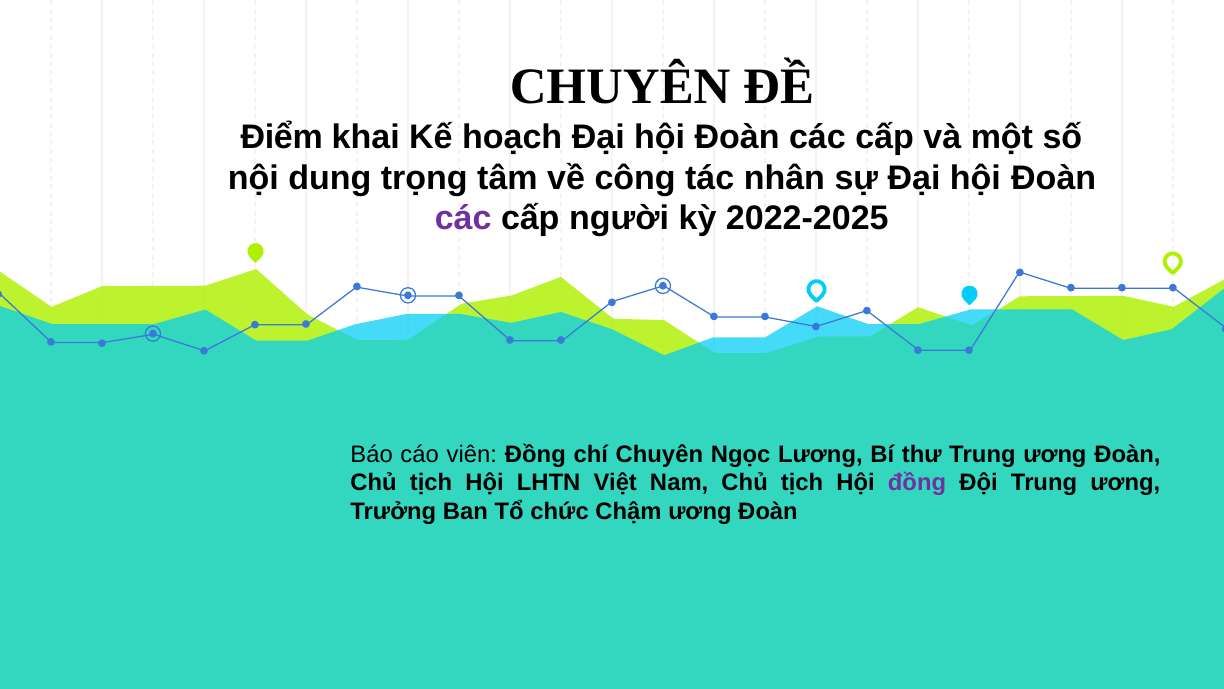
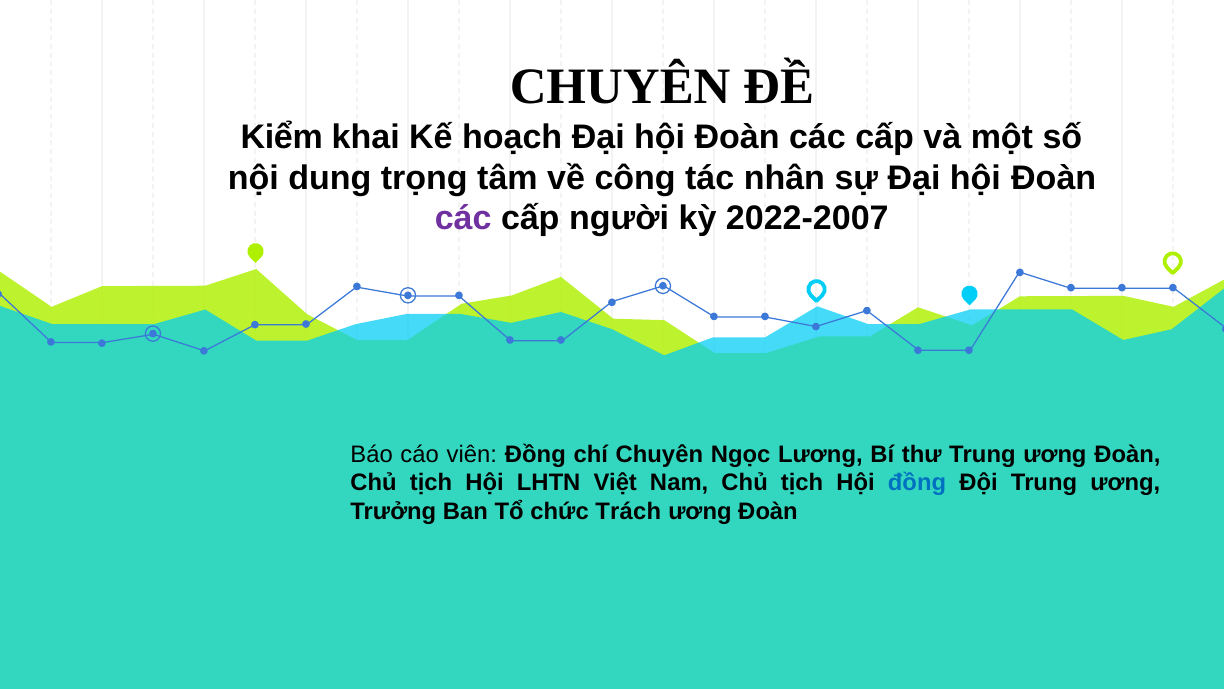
Điểm: Điểm -> Kiểm
2022-2025: 2022-2025 -> 2022-2007
đồng at (917, 483) colour: purple -> blue
Chậm: Chậm -> Trách
